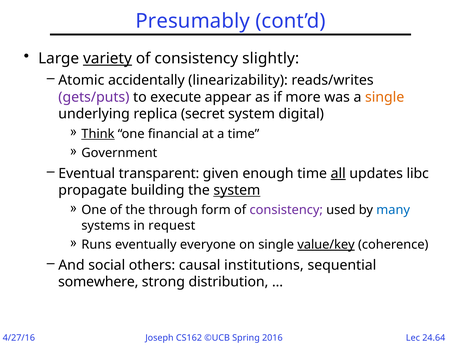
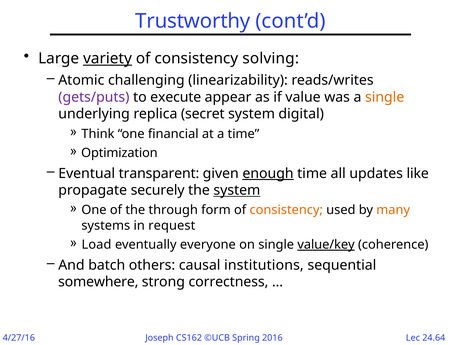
Presumably: Presumably -> Trustworthy
slightly: slightly -> solving
accidentally: accidentally -> challenging
more: more -> value
Think underline: present -> none
Government: Government -> Optimization
enough underline: none -> present
all underline: present -> none
libc: libc -> like
building: building -> securely
consistency at (286, 211) colour: purple -> orange
many colour: blue -> orange
Runs: Runs -> Load
social: social -> batch
distribution: distribution -> correctness
